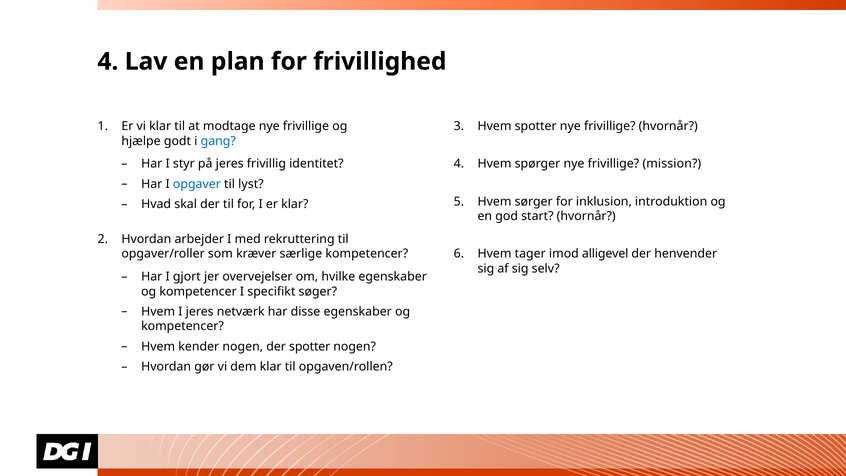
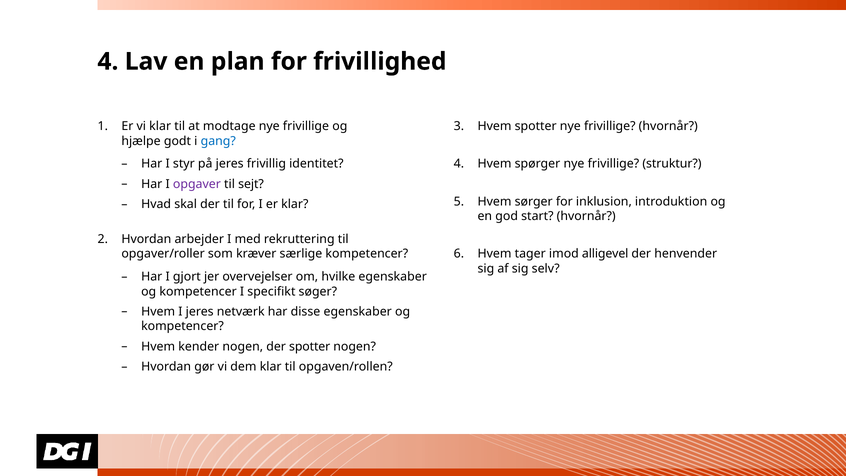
mission: mission -> struktur
opgaver colour: blue -> purple
lyst: lyst -> sejt
